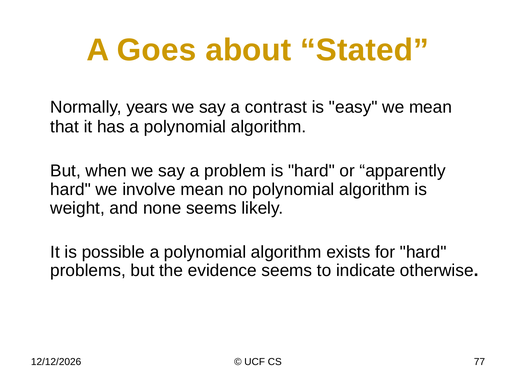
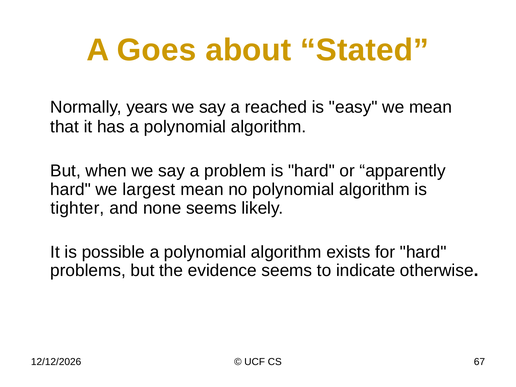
contrast: contrast -> reached
involve: involve -> largest
weight: weight -> tighter
77: 77 -> 67
